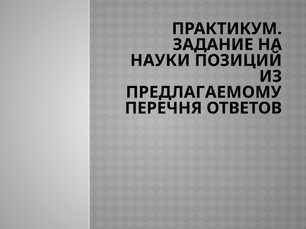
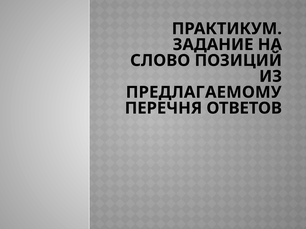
НАУКИ: НАУКИ -> СЛОВО
